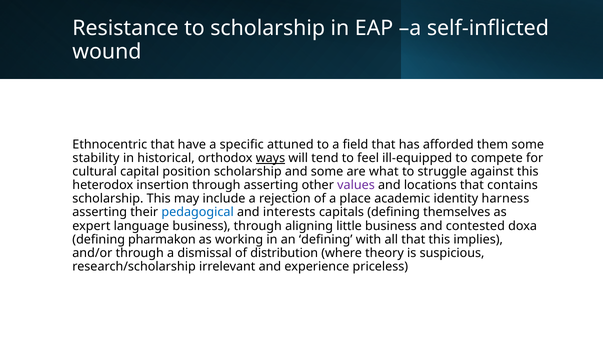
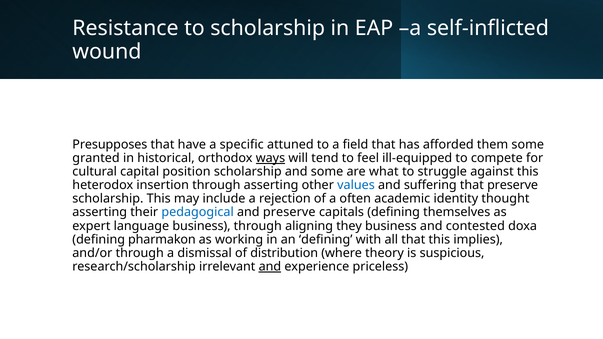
Ethnocentric: Ethnocentric -> Presupposes
stability: stability -> granted
values colour: purple -> blue
locations: locations -> suffering
that contains: contains -> preserve
place: place -> often
harness: harness -> thought
and interests: interests -> preserve
little: little -> they
and at (270, 267) underline: none -> present
